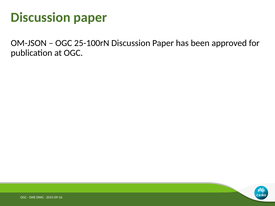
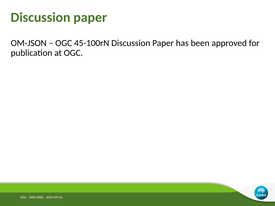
25-100rN: 25-100rN -> 45-100rN
